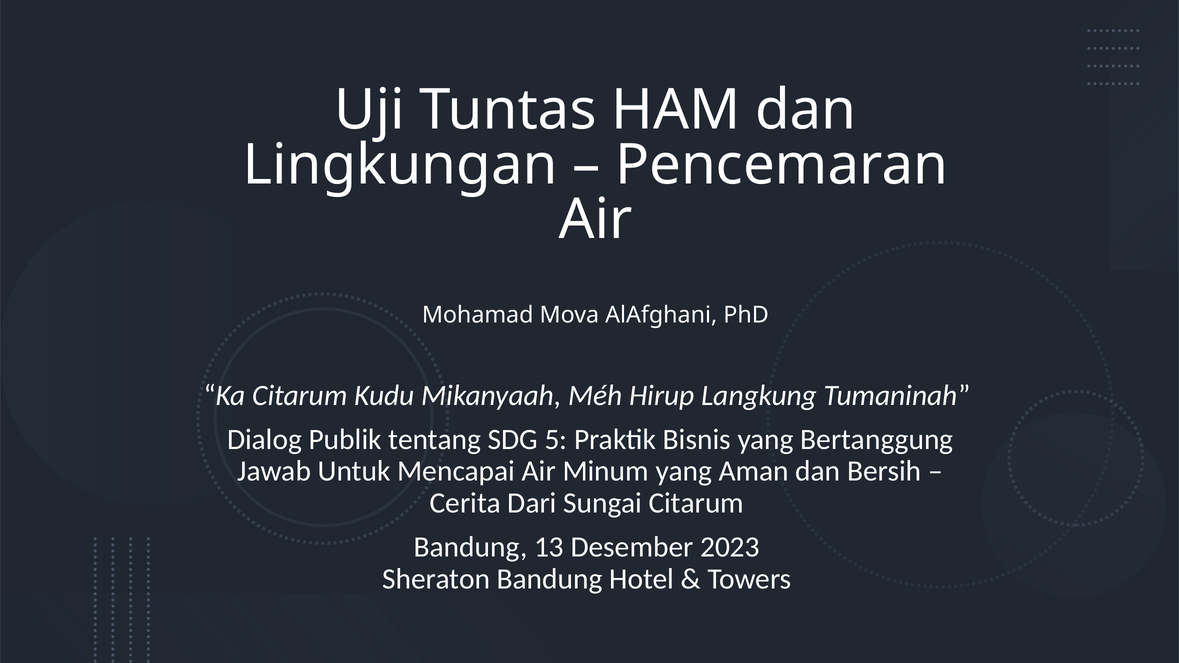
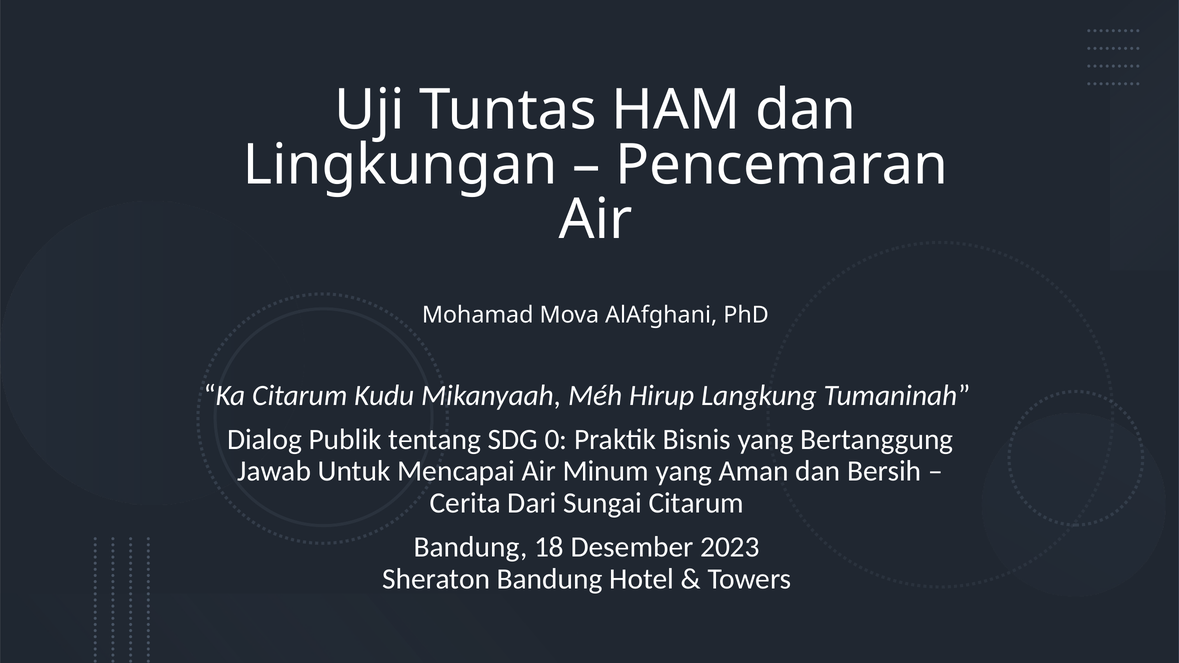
5: 5 -> 0
13: 13 -> 18
